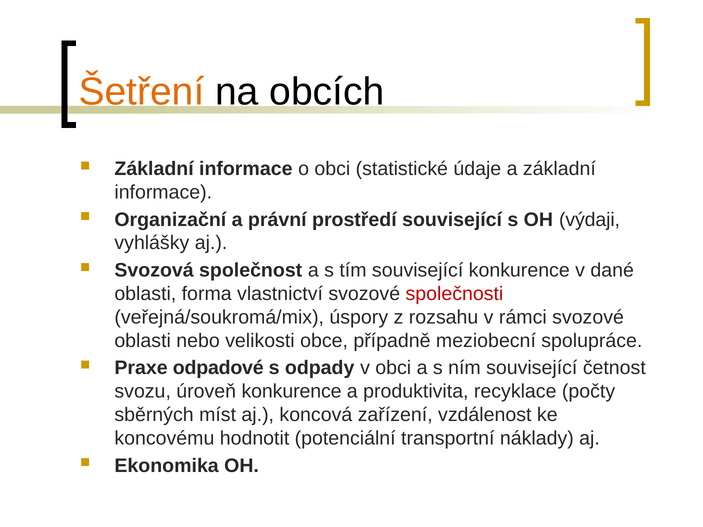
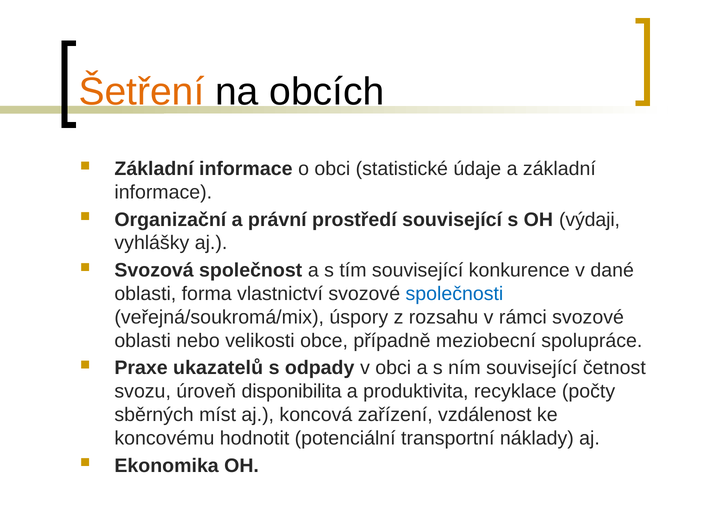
společnosti colour: red -> blue
odpadové: odpadové -> ukazatelů
úroveň konkurence: konkurence -> disponibilita
